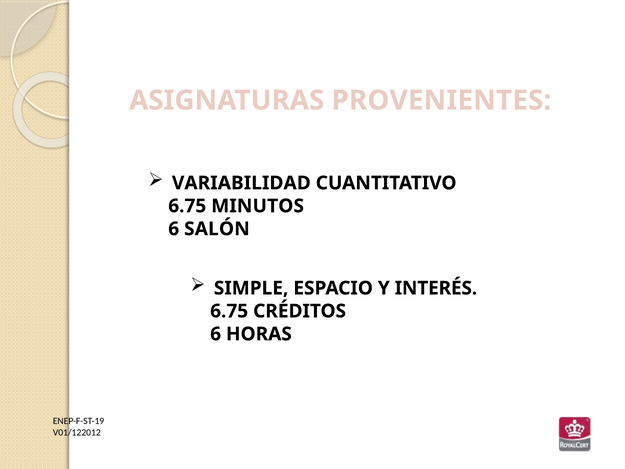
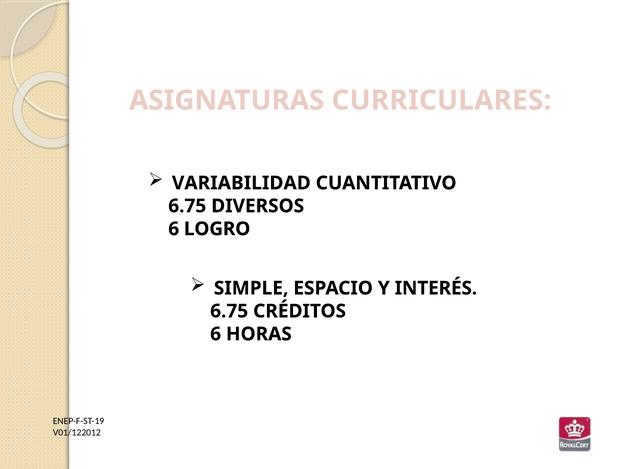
PROVENIENTES: PROVENIENTES -> CURRICULARES
MINUTOS: MINUTOS -> DIVERSOS
SALÓN: SALÓN -> LOGRO
